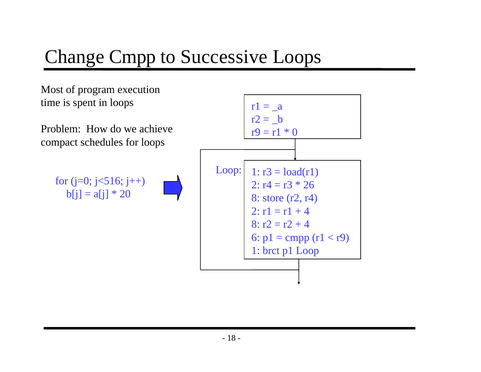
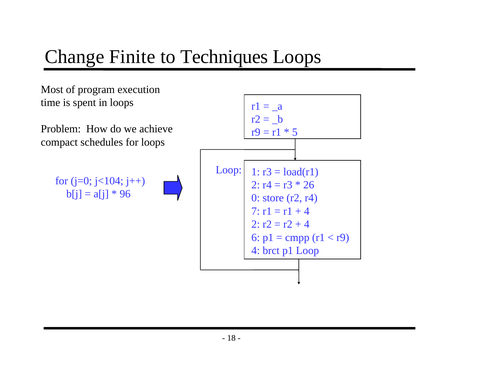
Change Cmpp: Cmpp -> Finite
Successive: Successive -> Techniques
0: 0 -> 5
j<516: j<516 -> j<104
20: 20 -> 96
8 at (256, 198): 8 -> 0
2 at (256, 211): 2 -> 7
8 at (256, 224): 8 -> 2
1 at (256, 250): 1 -> 4
